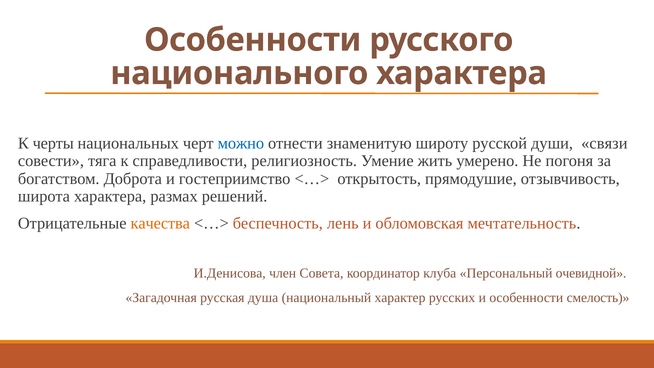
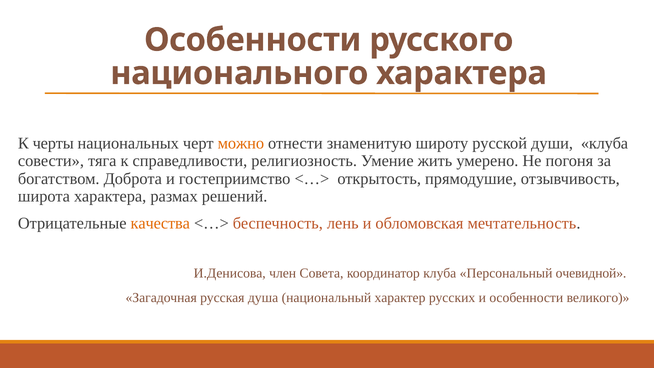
можно colour: blue -> orange
души связи: связи -> клуба
смелость: смелость -> великого
